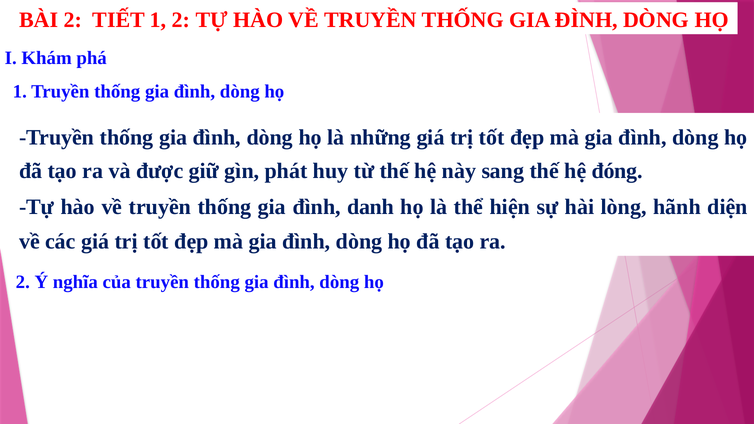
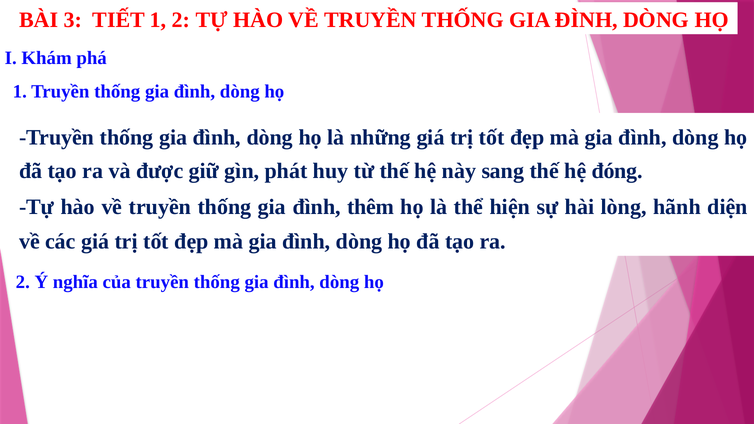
BÀI 2: 2 -> 3
danh: danh -> thêm
